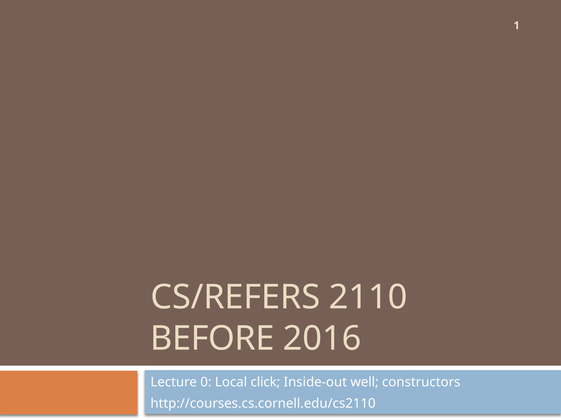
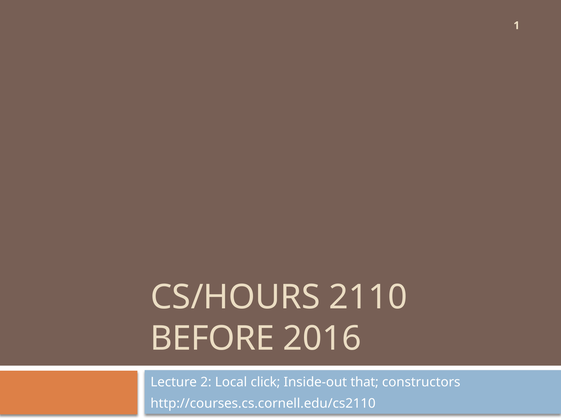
CS/REFERS: CS/REFERS -> CS/HOURS
0: 0 -> 2
well: well -> that
